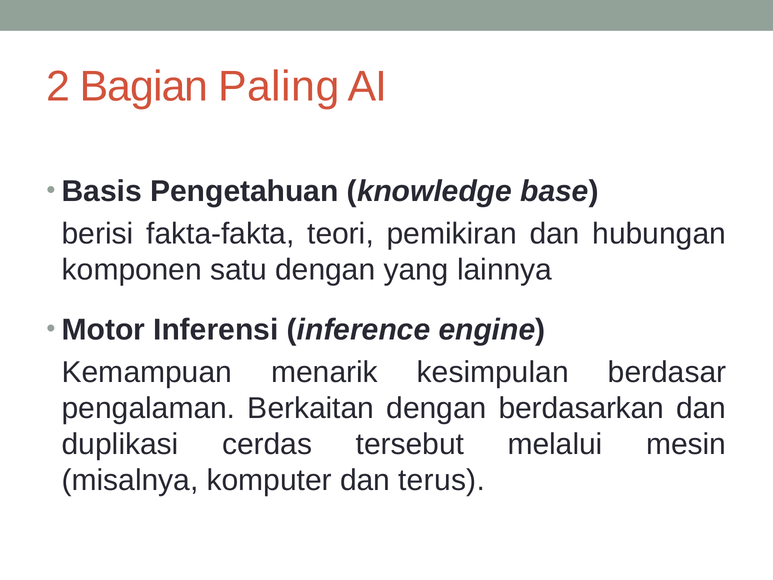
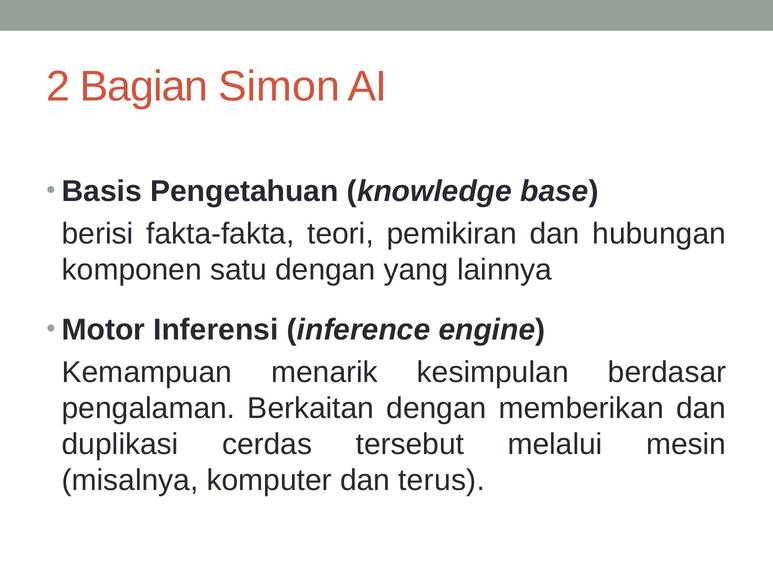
Paling: Paling -> Simon
berdasarkan: berdasarkan -> memberikan
